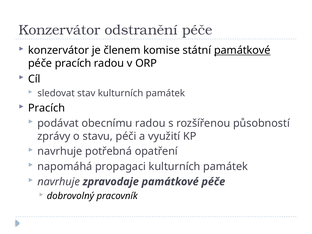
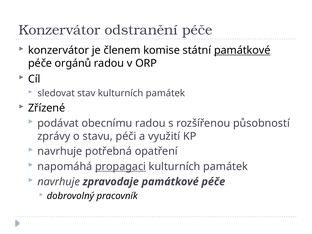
péče pracích: pracích -> orgánů
Pracích at (47, 108): Pracích -> Zřízené
propagaci underline: none -> present
